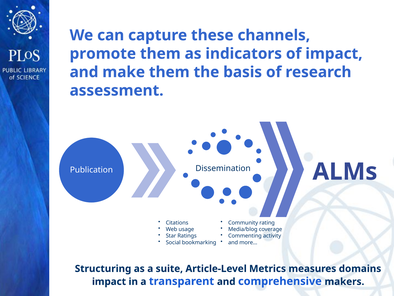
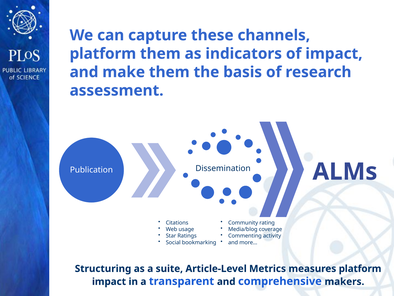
promote at (103, 54): promote -> platform
measures domains: domains -> platform
